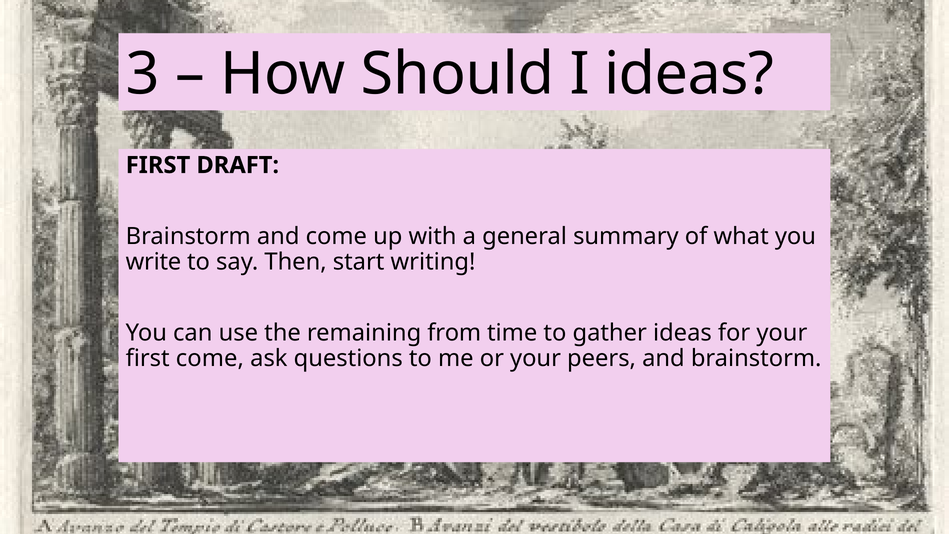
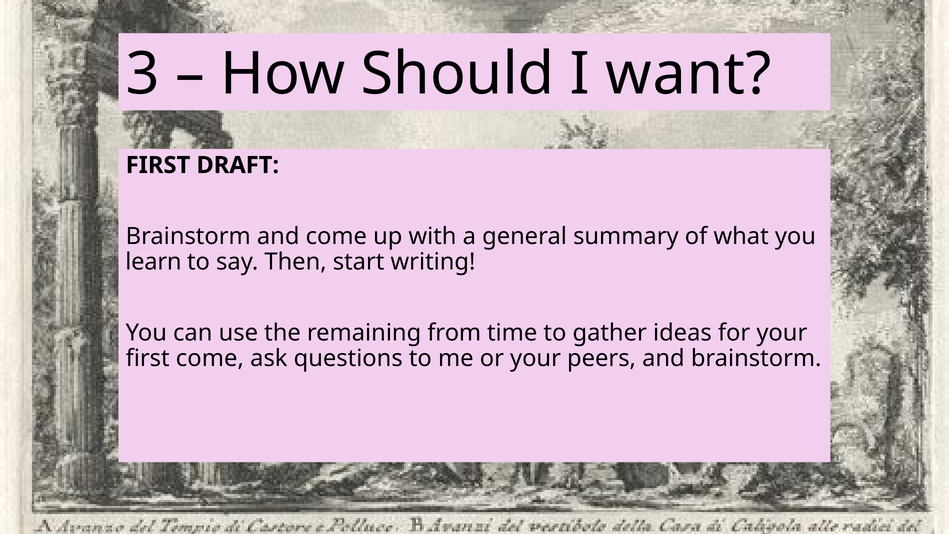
I ideas: ideas -> want
write: write -> learn
